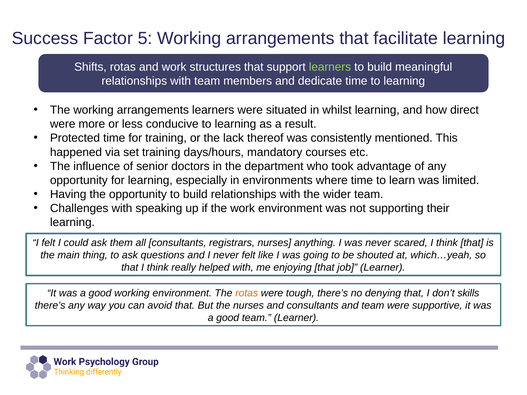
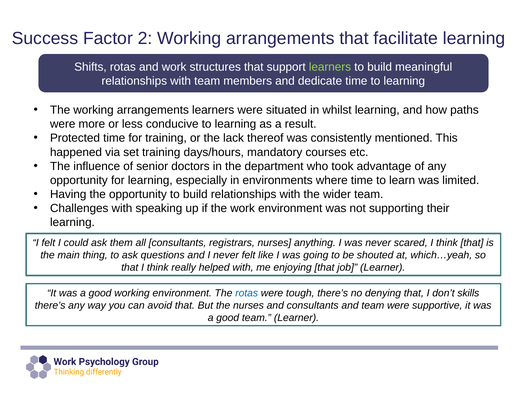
5: 5 -> 2
direct: direct -> paths
rotas at (247, 293) colour: orange -> blue
